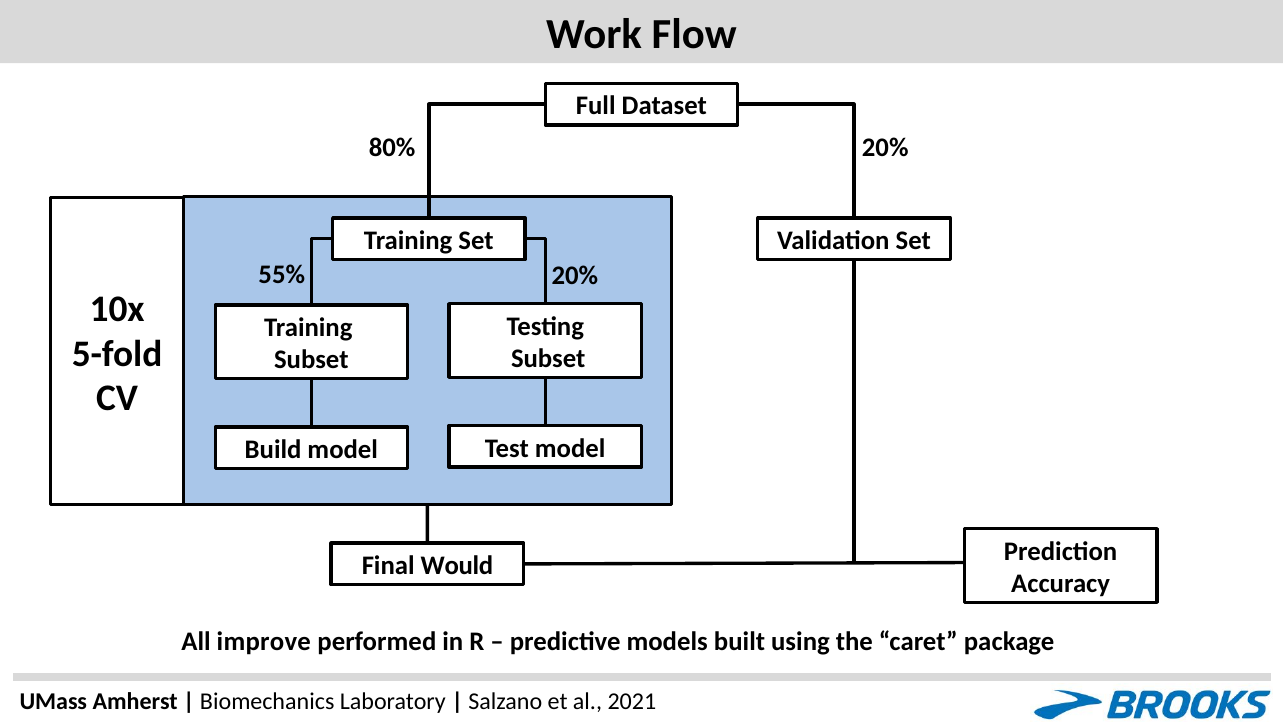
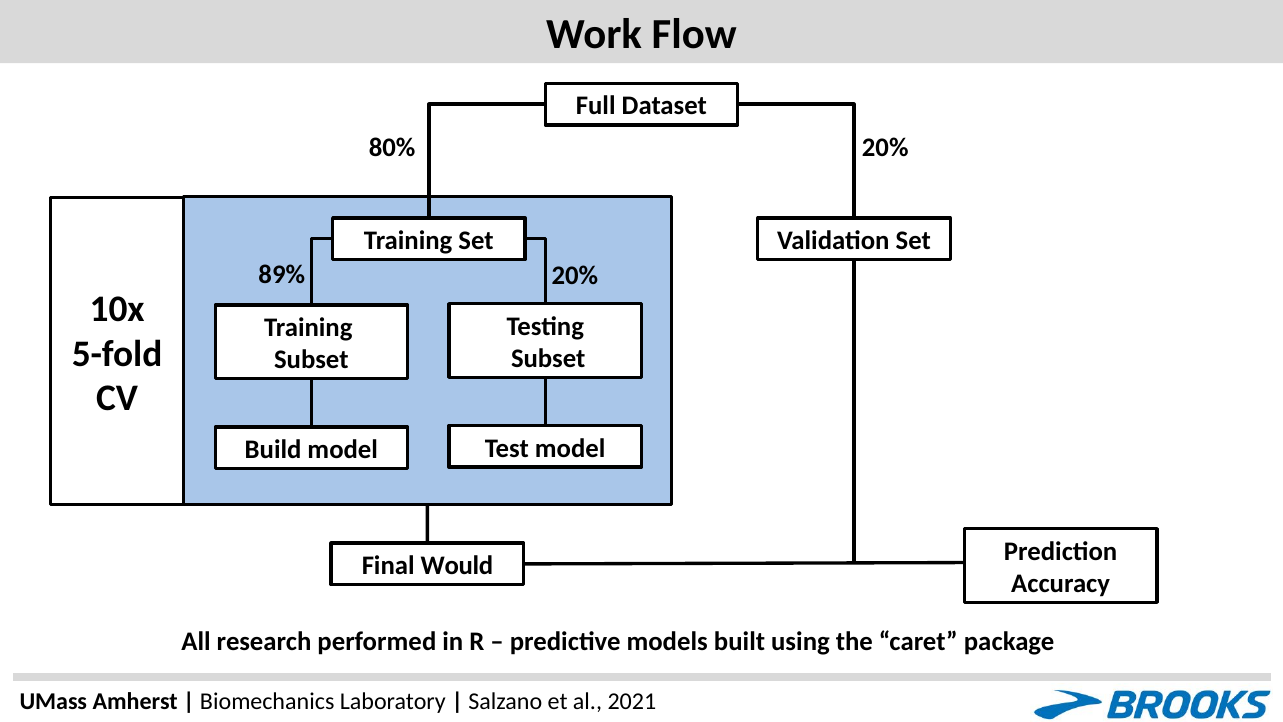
55%: 55% -> 89%
improve: improve -> research
